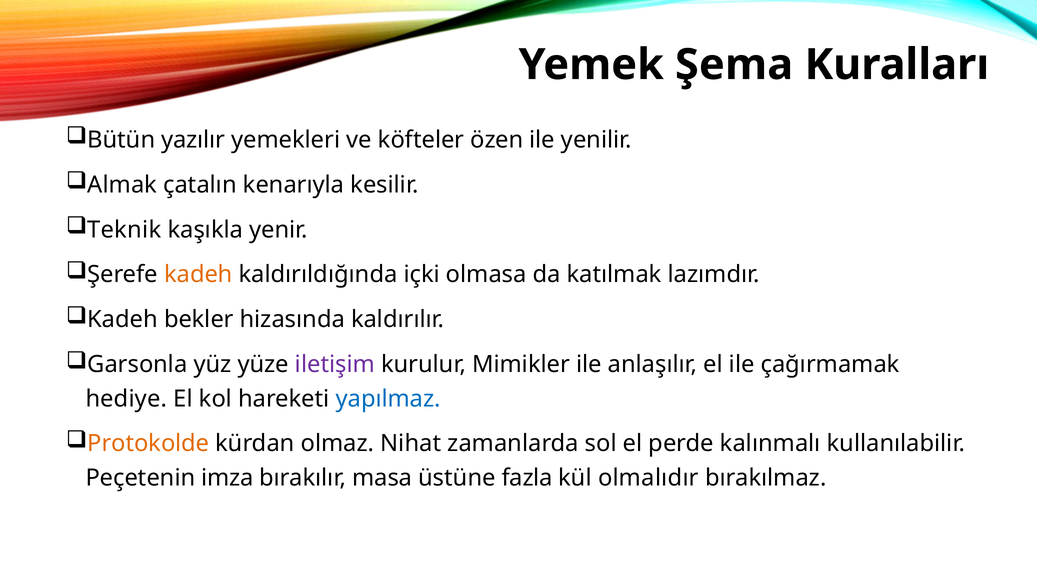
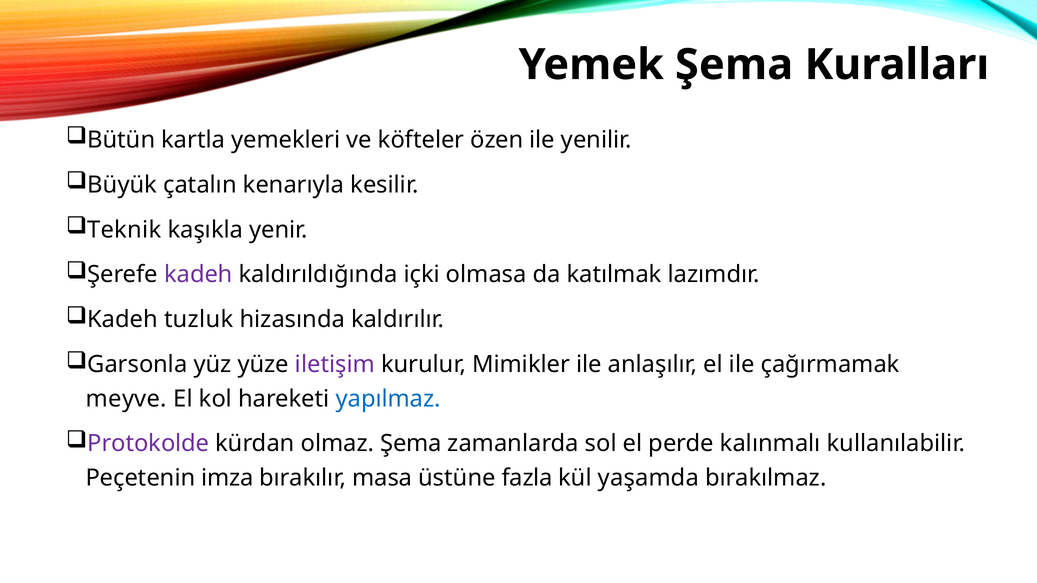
yazılır: yazılır -> kartla
Almak: Almak -> Büyük
kadeh at (198, 275) colour: orange -> purple
bekler: bekler -> tuzluk
hediye: hediye -> meyve
Protokolde colour: orange -> purple
olmaz Nihat: Nihat -> Şema
olmalıdır: olmalıdır -> yaşamda
